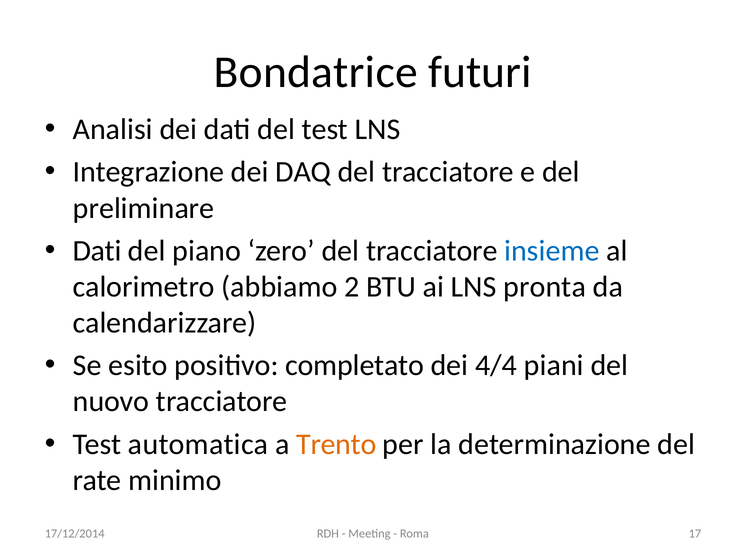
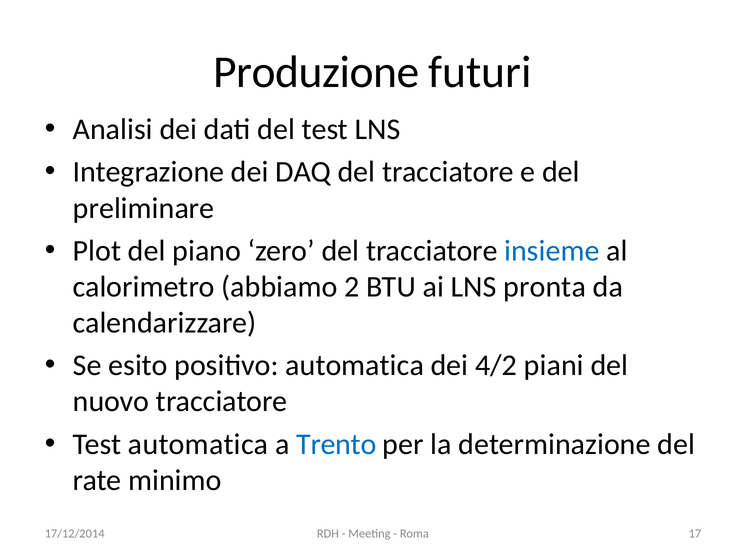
Bondatrice: Bondatrice -> Produzione
Dati at (97, 251): Dati -> Plot
positivo completato: completato -> automatica
4/4: 4/4 -> 4/2
Trento colour: orange -> blue
